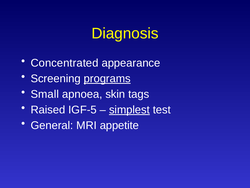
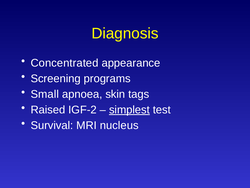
programs underline: present -> none
IGF-5: IGF-5 -> IGF-2
General: General -> Survival
appetite: appetite -> nucleus
